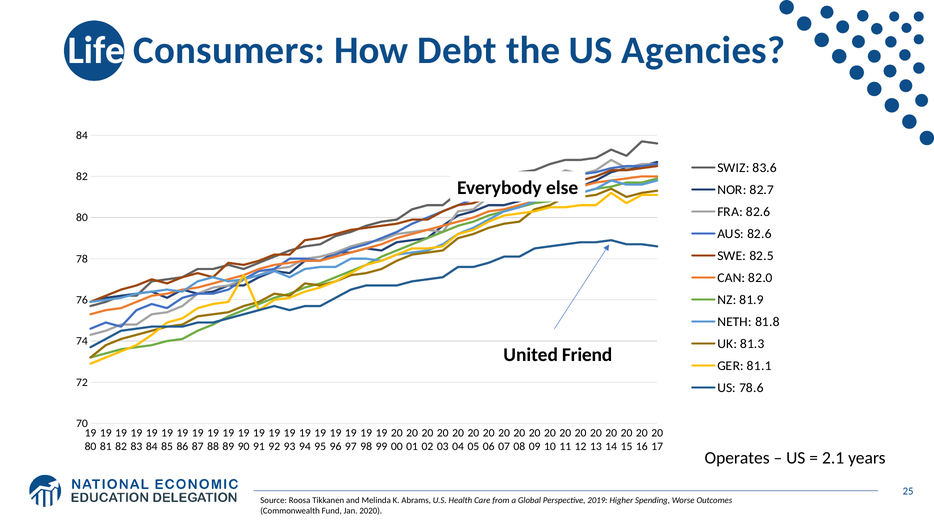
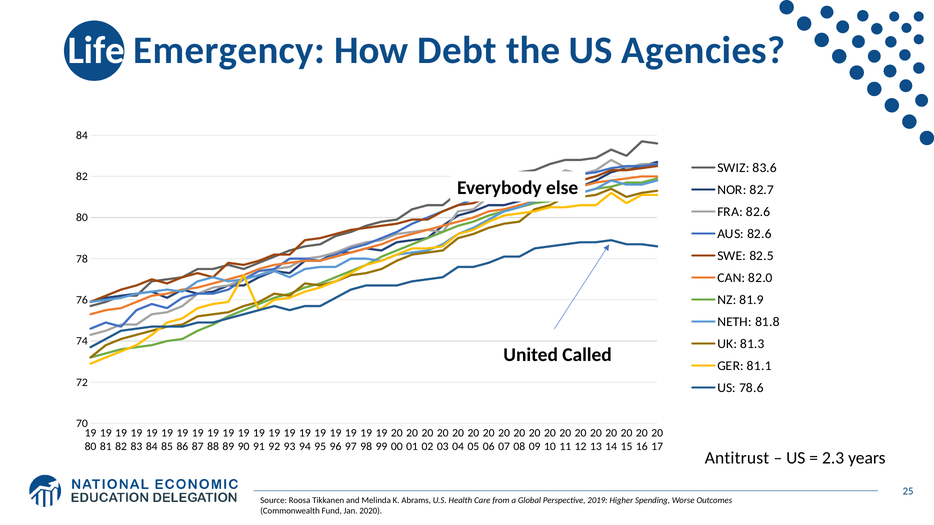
Consumers: Consumers -> Emergency
Friend: Friend -> Called
Operates: Operates -> Antitrust
2.1: 2.1 -> 2.3
